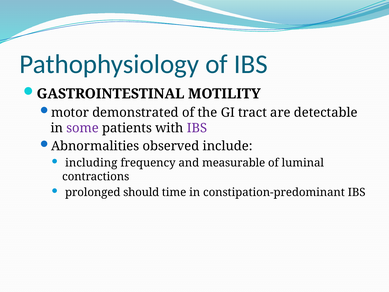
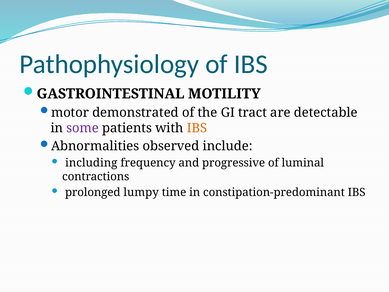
IBS at (197, 128) colour: purple -> orange
measurable: measurable -> progressive
should: should -> lumpy
